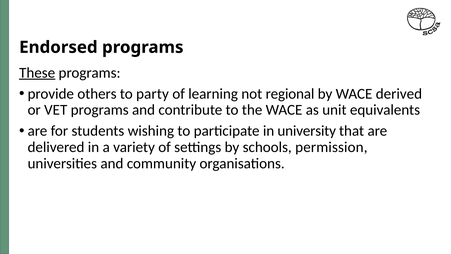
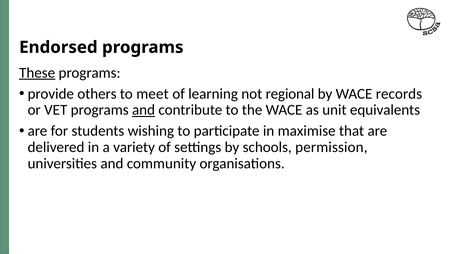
party: party -> meet
derived: derived -> records
and at (144, 110) underline: none -> present
university: university -> maximise
